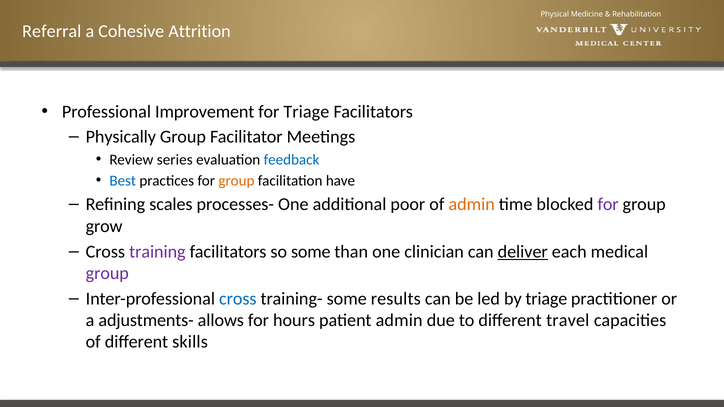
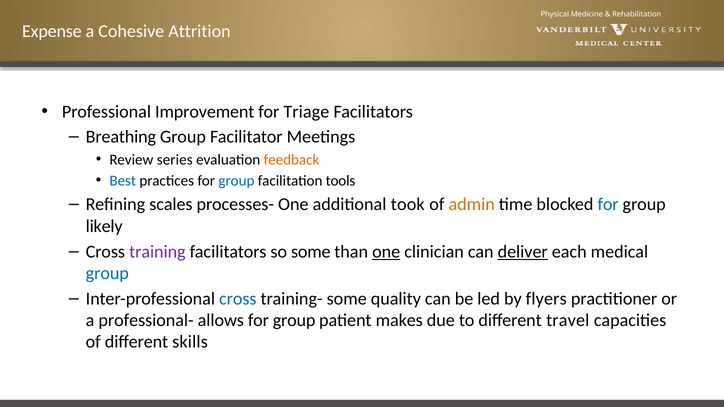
Referral: Referral -> Expense
Physically: Physically -> Breathing
feedback colour: blue -> orange
group at (236, 181) colour: orange -> blue
have: have -> tools
poor: poor -> took
for at (608, 205) colour: purple -> blue
grow: grow -> likely
one at (386, 252) underline: none -> present
group at (107, 273) colour: purple -> blue
results: results -> quality
by triage: triage -> flyers
adjustments-: adjustments- -> professional-
allows for hours: hours -> group
patient admin: admin -> makes
